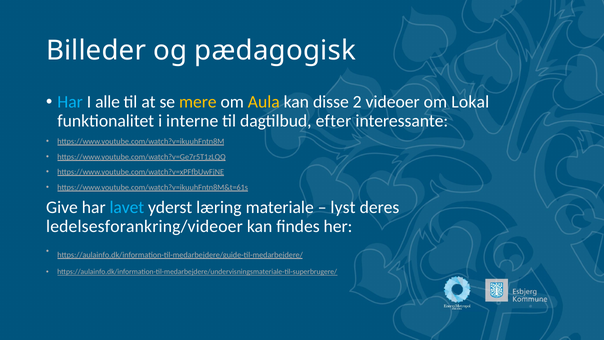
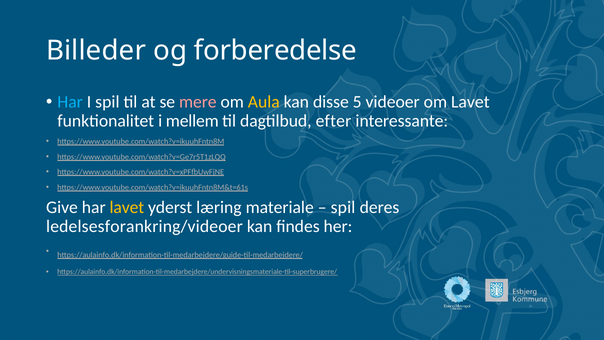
pædagogisk: pædagogisk -> forberedelse
I alle: alle -> spil
mere colour: yellow -> pink
2: 2 -> 5
om Lokal: Lokal -> Lavet
interne: interne -> mellem
lavet at (127, 207) colour: light blue -> yellow
lyst at (343, 207): lyst -> spil
